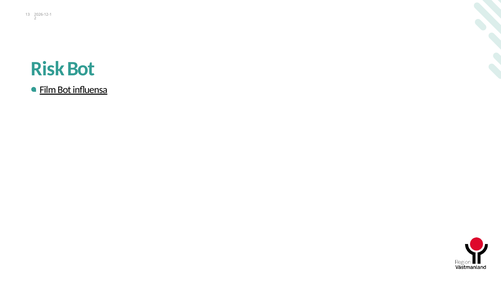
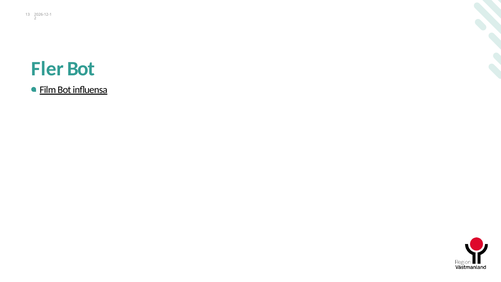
Risk: Risk -> Fler
